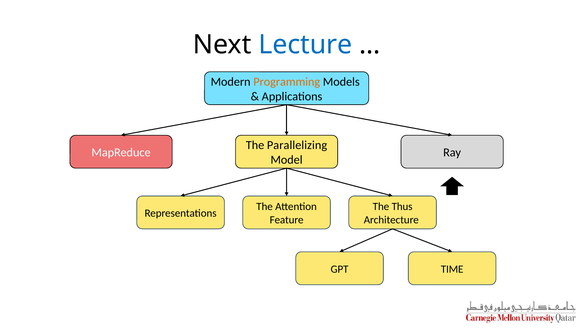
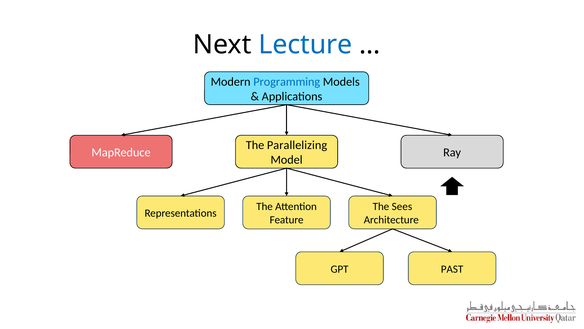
Programming colour: orange -> blue
Thus: Thus -> Sees
TIME: TIME -> PAST
